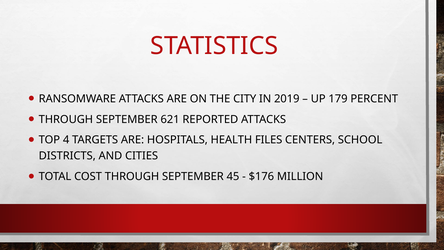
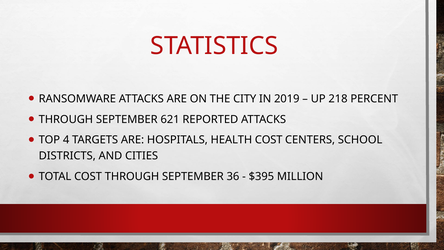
179: 179 -> 218
HEALTH FILES: FILES -> COST
45: 45 -> 36
$176: $176 -> $395
